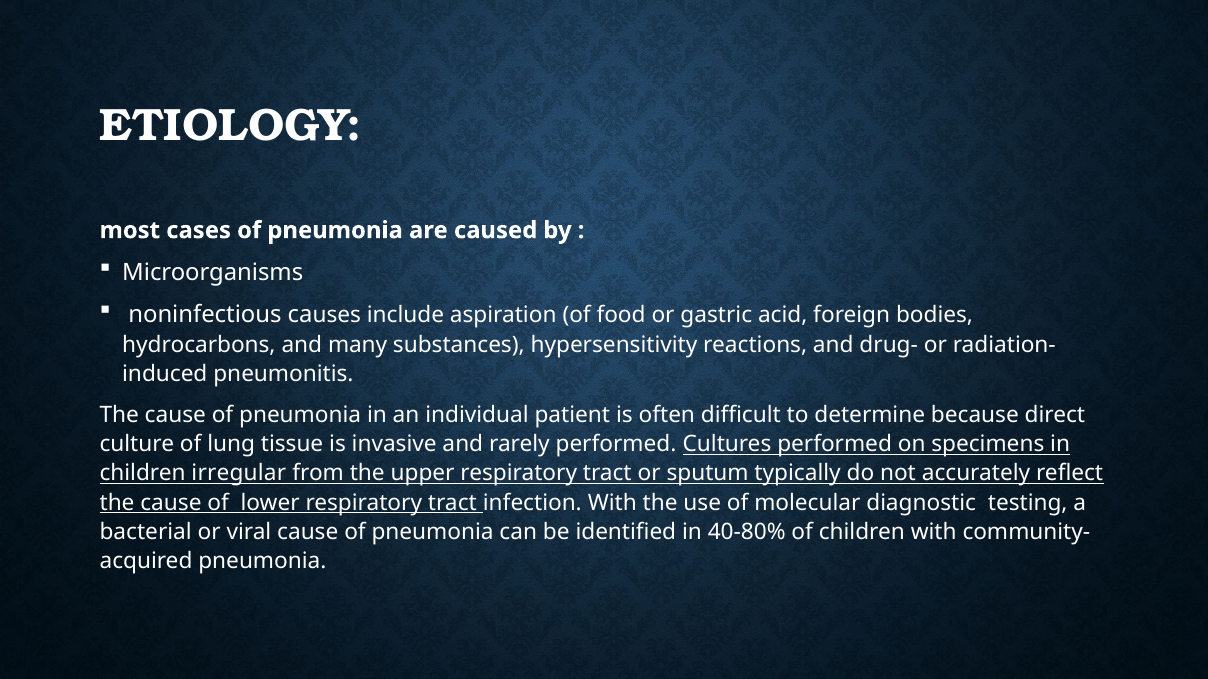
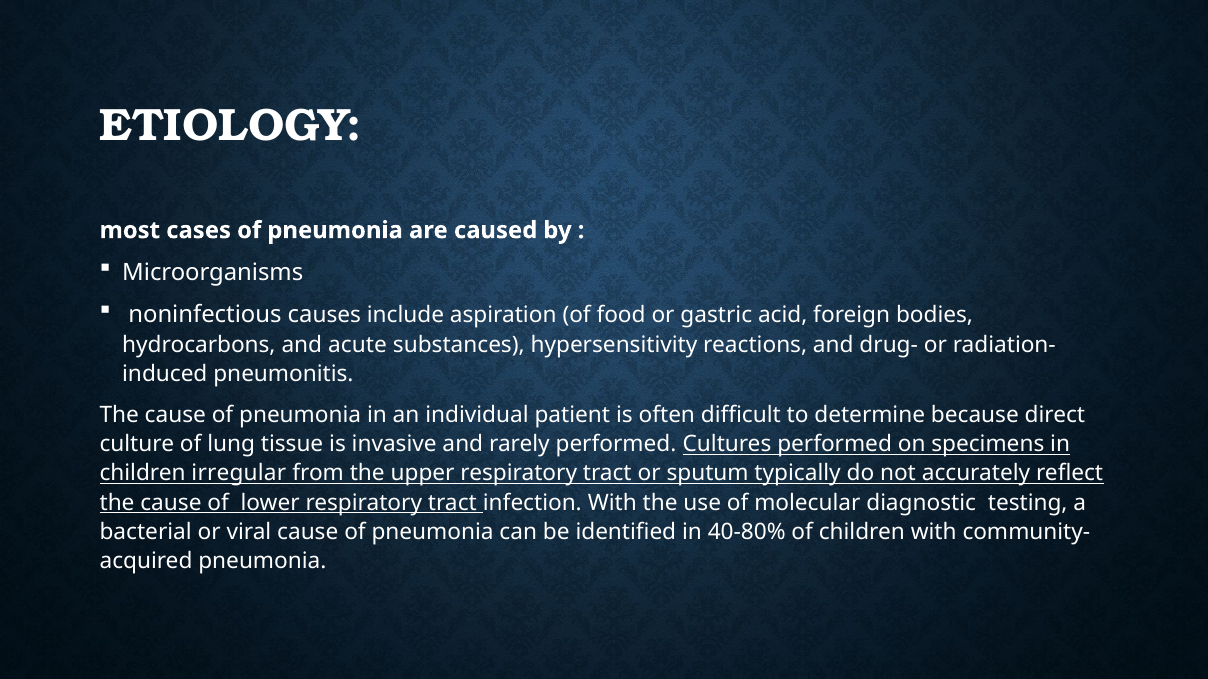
many: many -> acute
